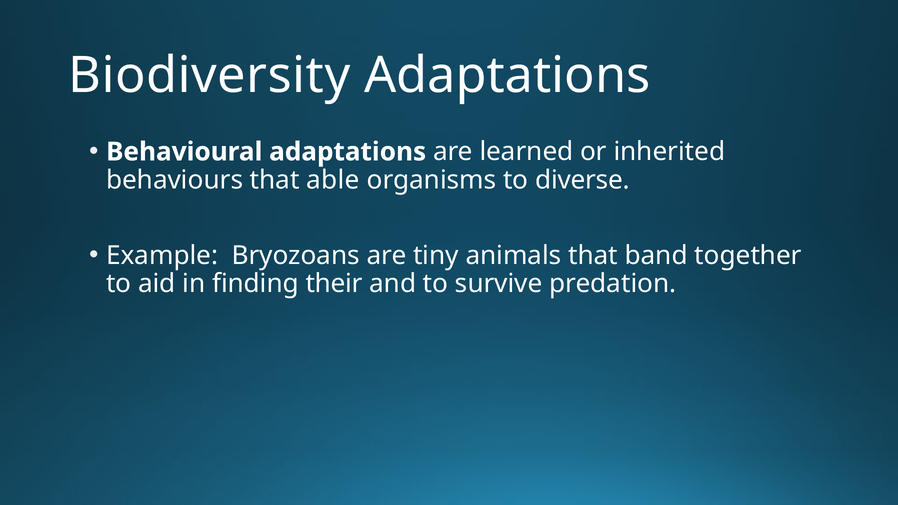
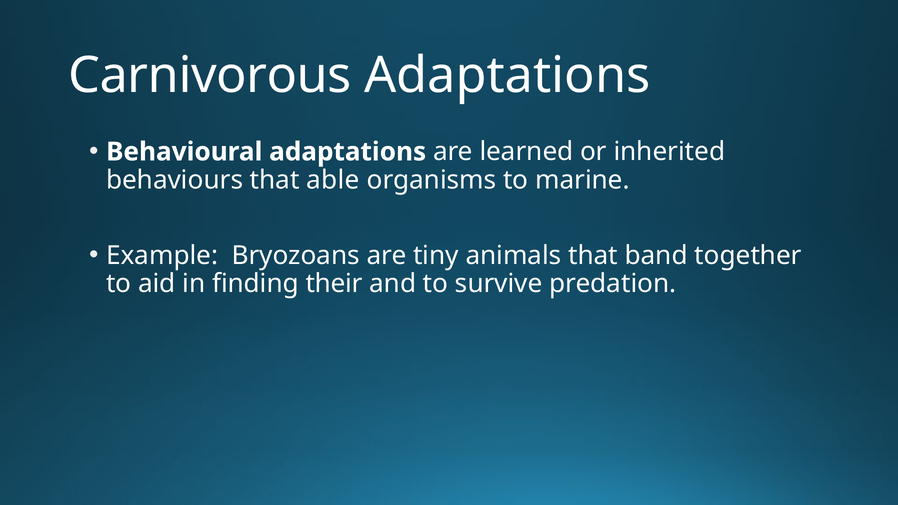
Biodiversity: Biodiversity -> Carnivorous
diverse: diverse -> marine
